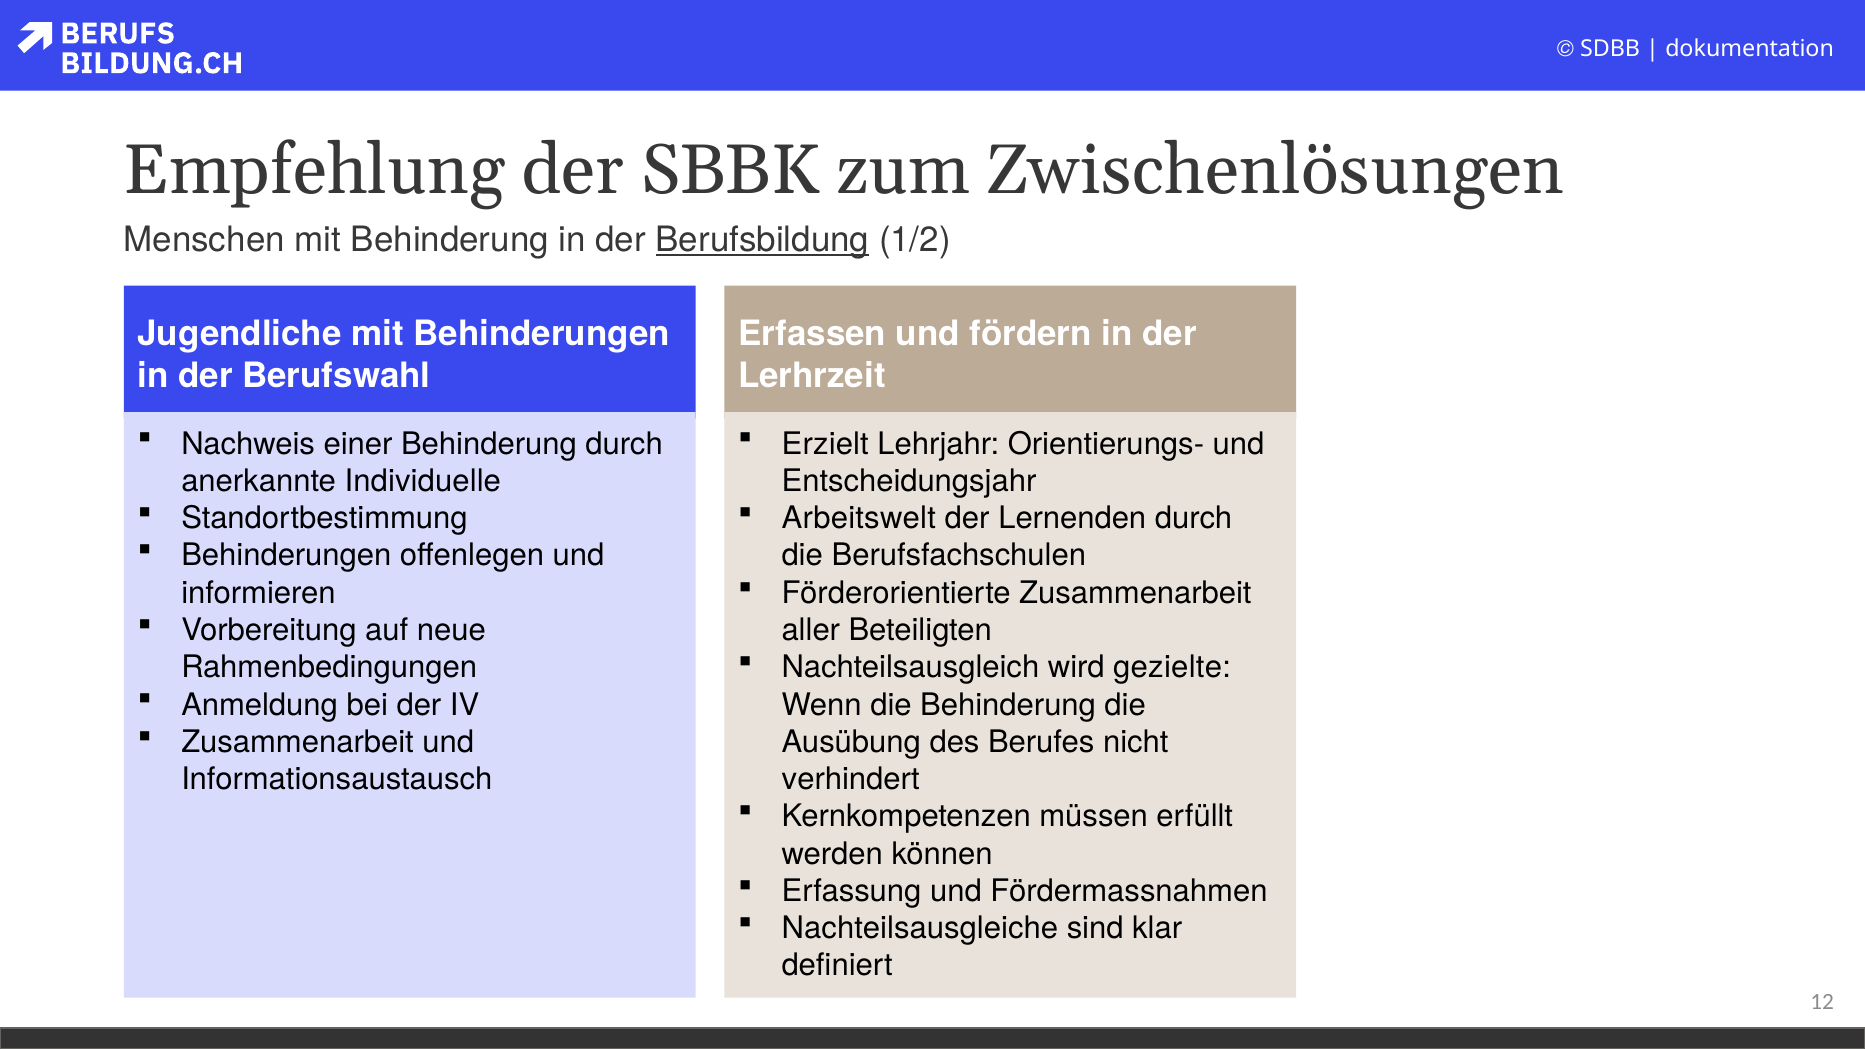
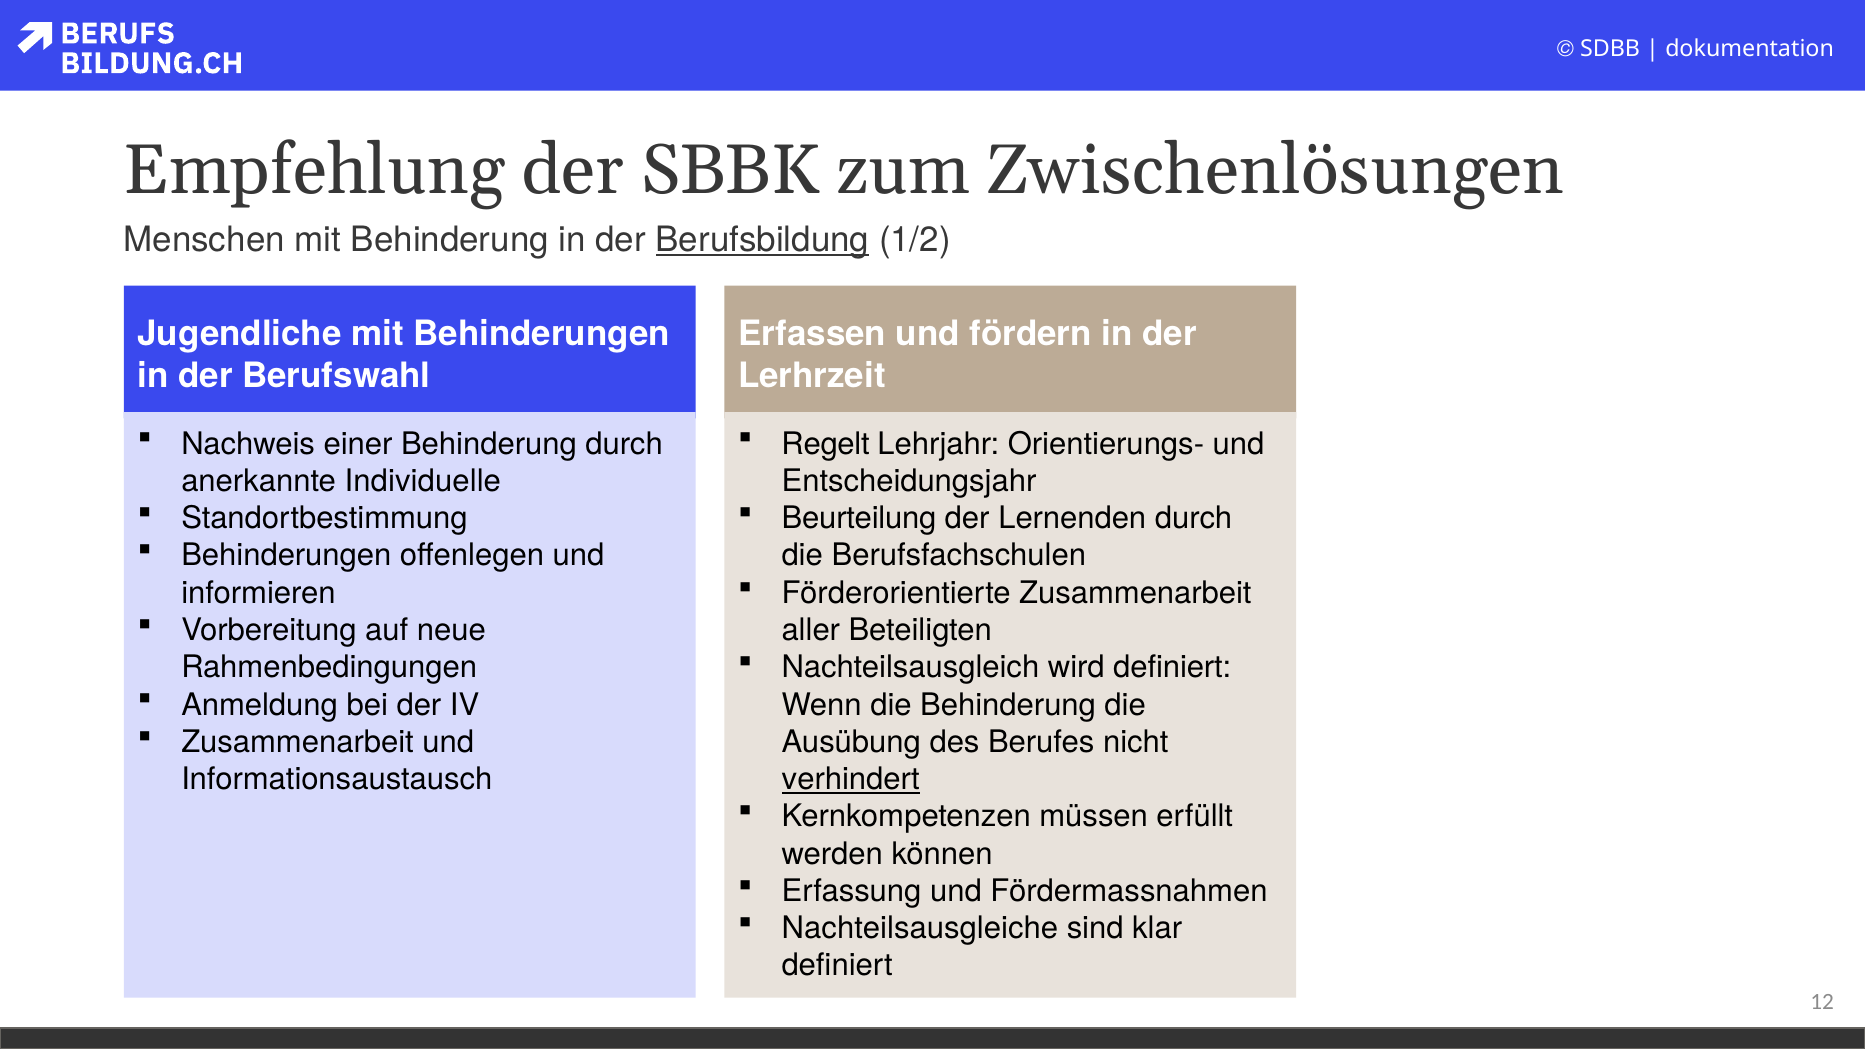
Erzielt: Erzielt -> Regelt
Arbeitswelt: Arbeitswelt -> Beurteilung
wird gezielte: gezielte -> definiert
verhindert underline: none -> present
